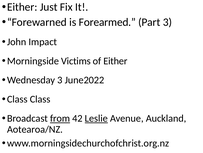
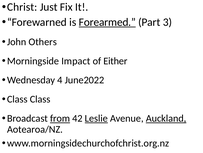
Either at (22, 7): Either -> Christ
Forearmed underline: none -> present
Impact: Impact -> Others
Victims: Victims -> Impact
Wednesday 3: 3 -> 4
Auckland underline: none -> present
